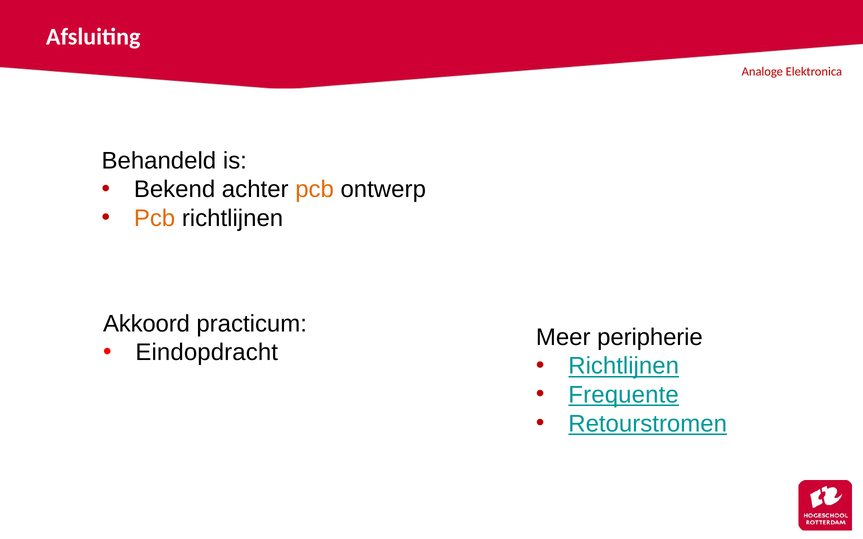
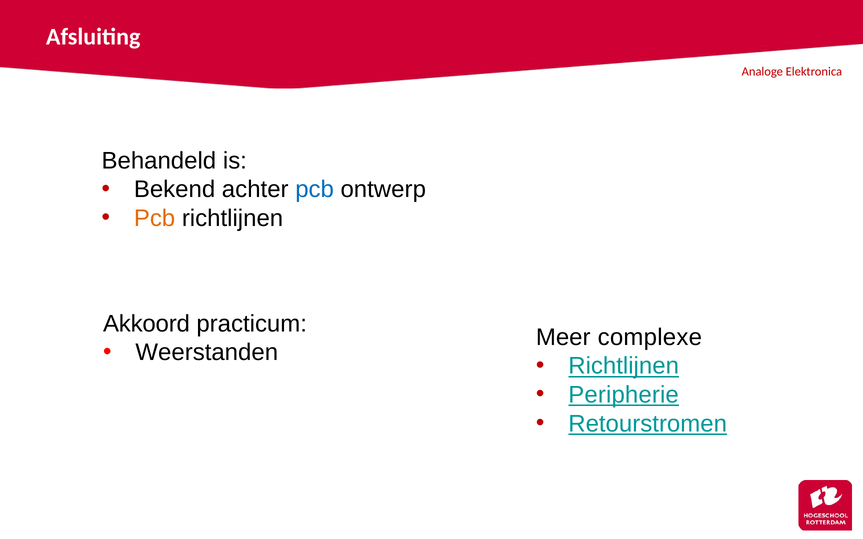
pcb at (315, 190) colour: orange -> blue
peripherie: peripherie -> complexe
Eindopdracht: Eindopdracht -> Weerstanden
Frequente: Frequente -> Peripherie
